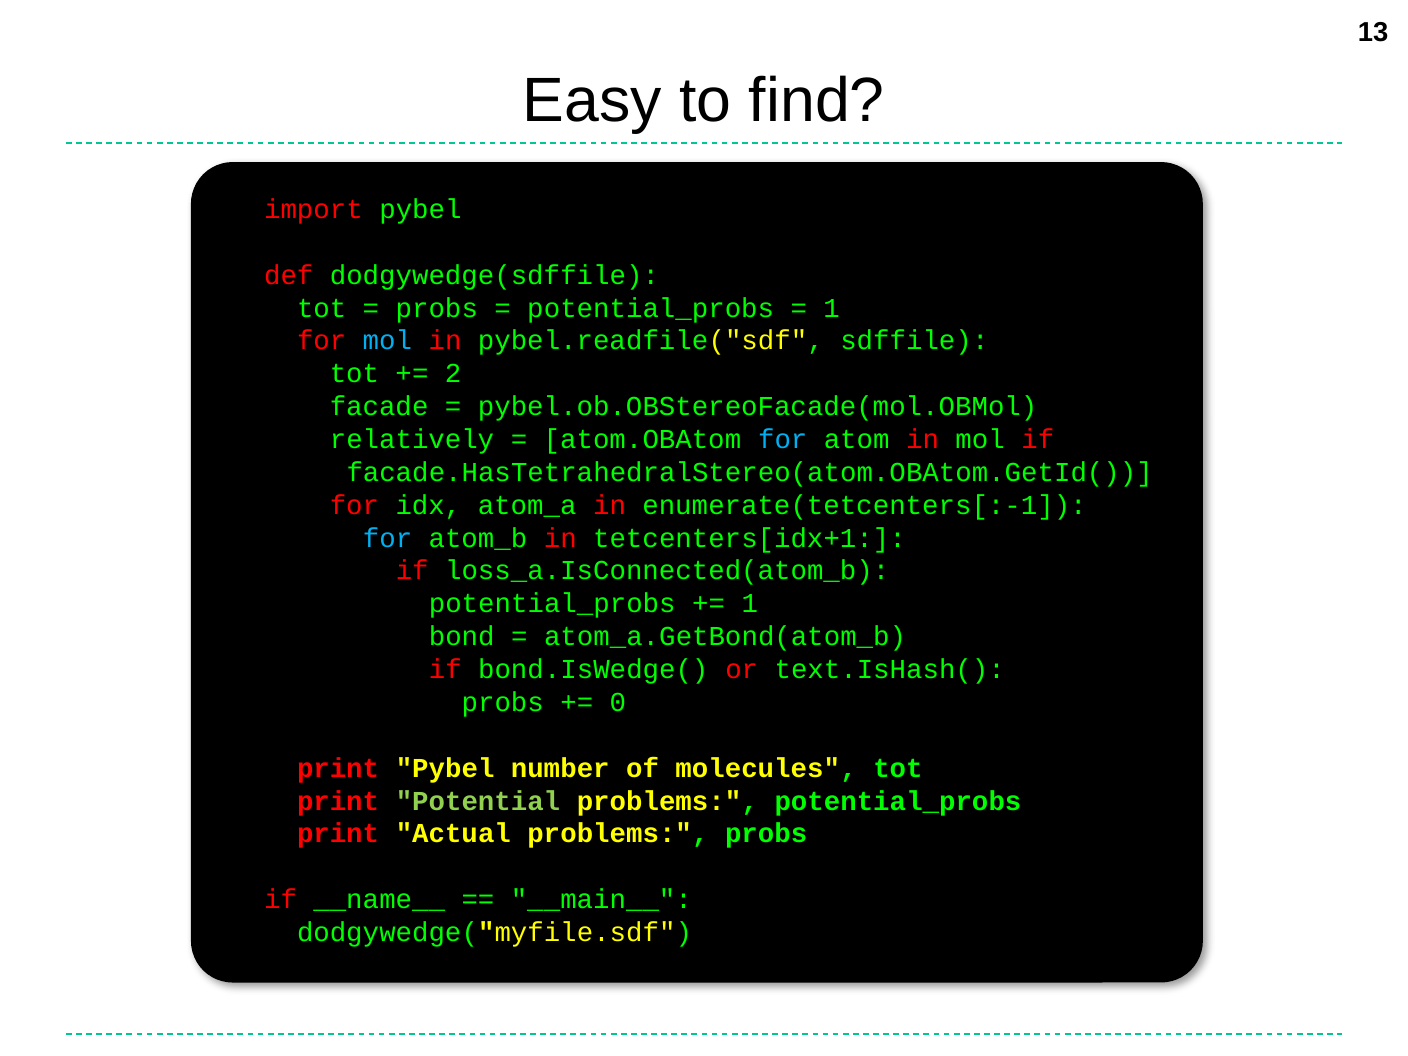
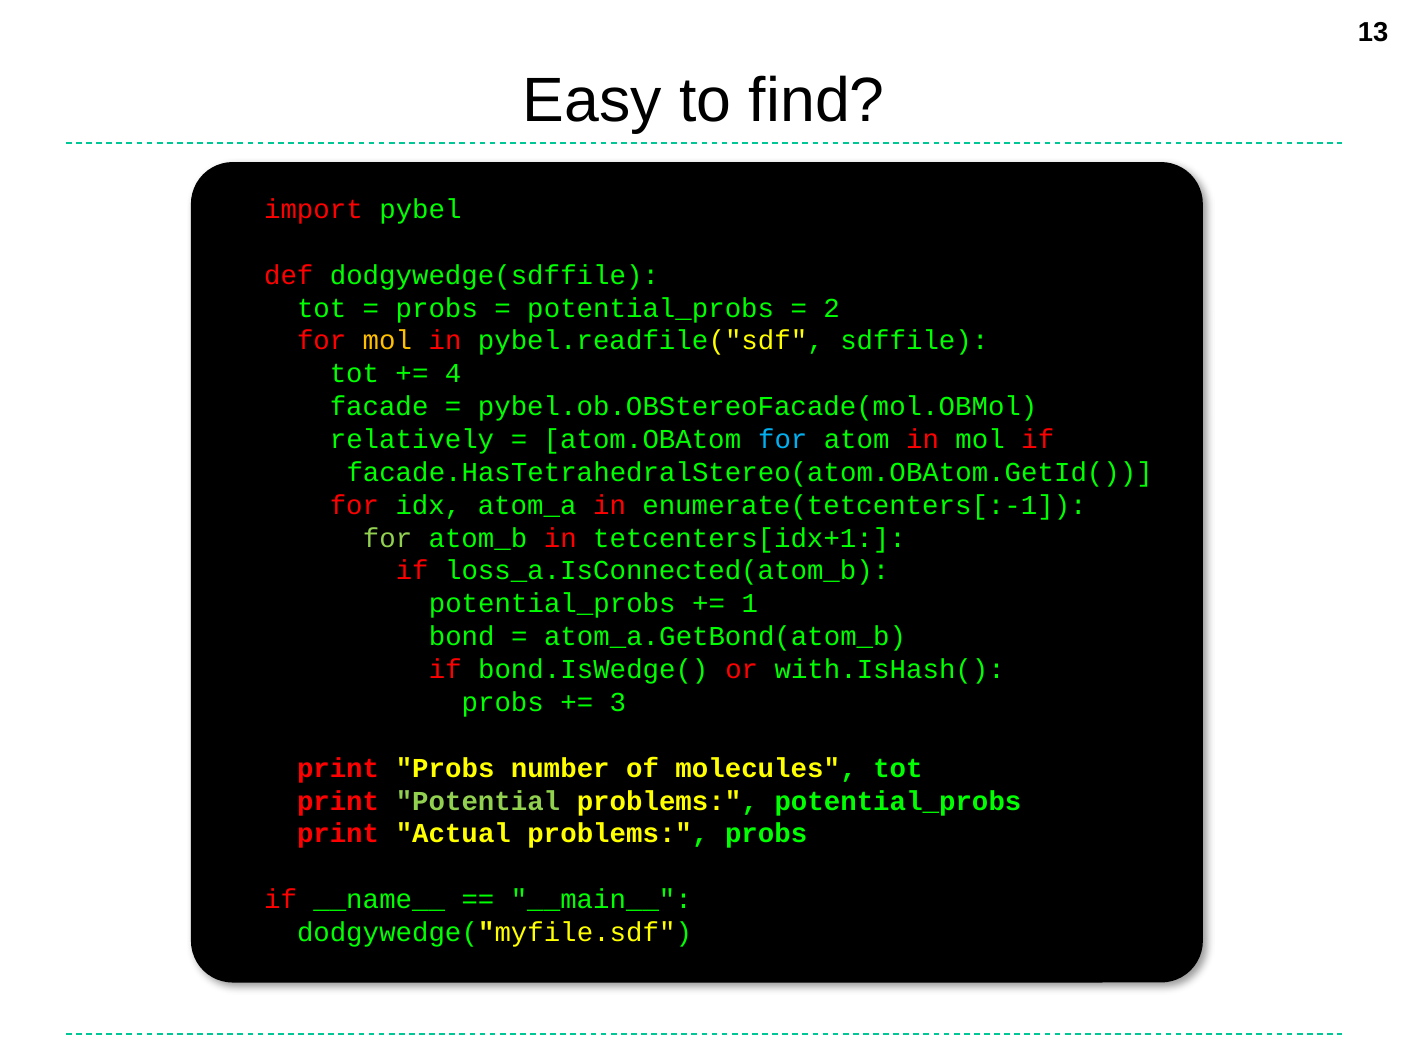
1 at (832, 308): 1 -> 2
mol at (387, 341) colour: light blue -> yellow
2: 2 -> 4
for at (388, 538) colour: light blue -> light green
text.IsHash(: text.IsHash( -> with.IsHash(
0: 0 -> 3
print Pybel: Pybel -> Probs
